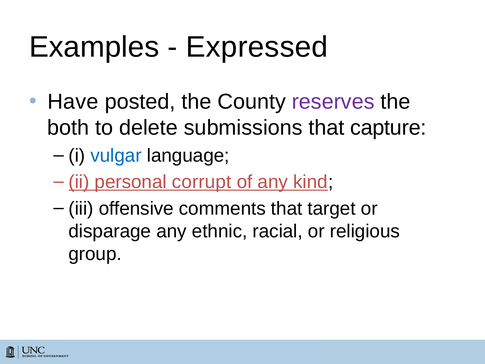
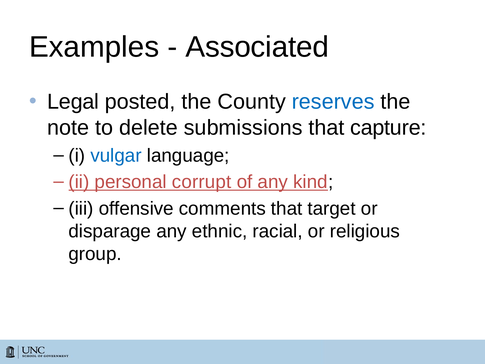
Expressed: Expressed -> Associated
Have: Have -> Legal
reserves colour: purple -> blue
both: both -> note
